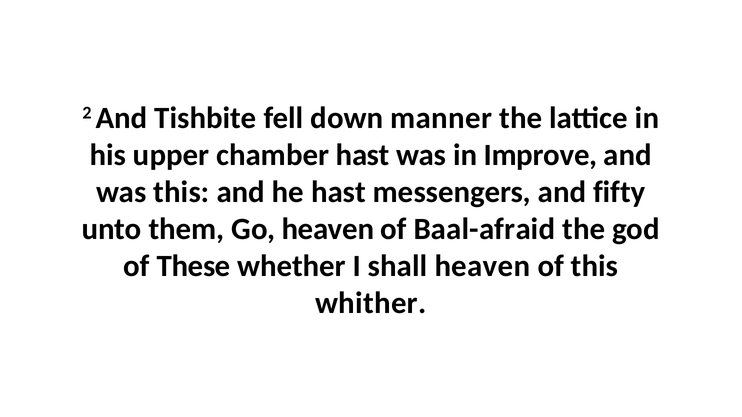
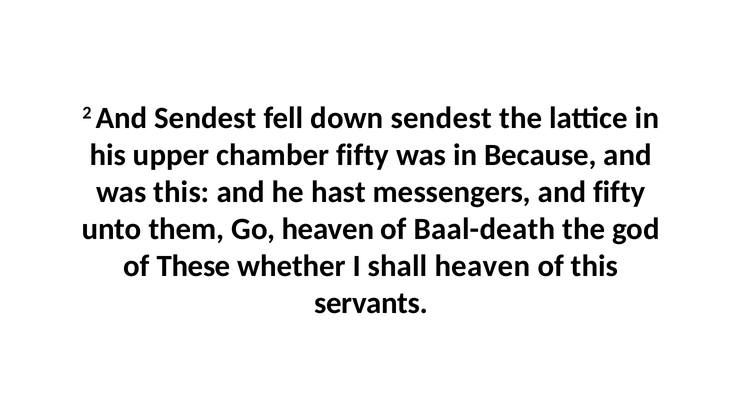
And Tishbite: Tishbite -> Sendest
down manner: manner -> sendest
chamber hast: hast -> fifty
Improve: Improve -> Because
Baal-afraid: Baal-afraid -> Baal-death
whither: whither -> servants
